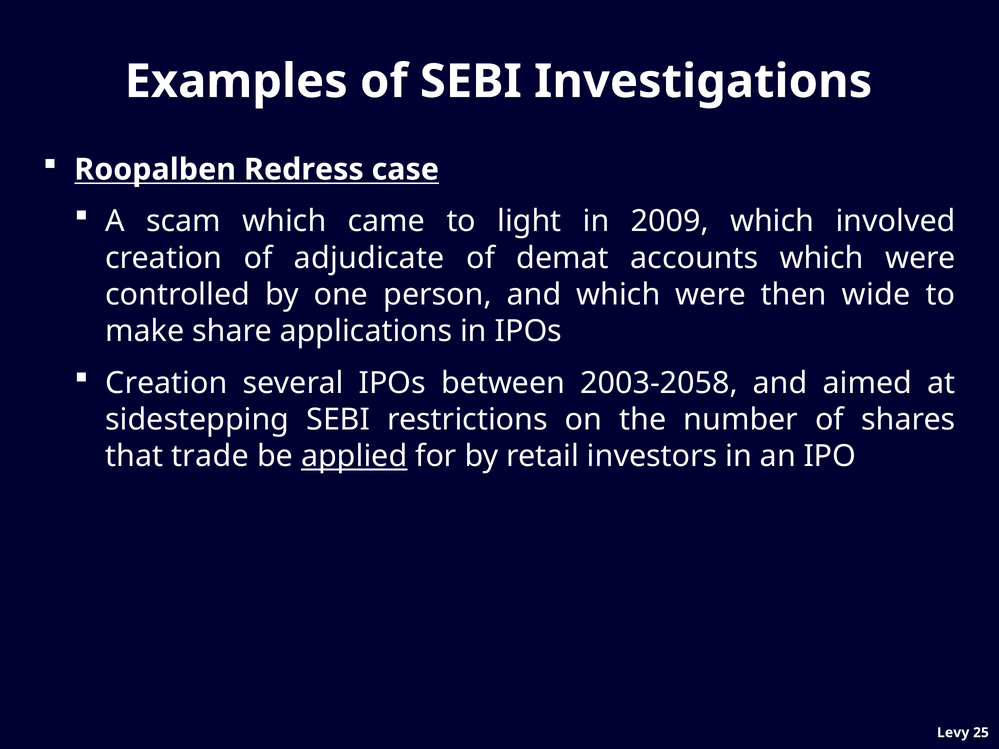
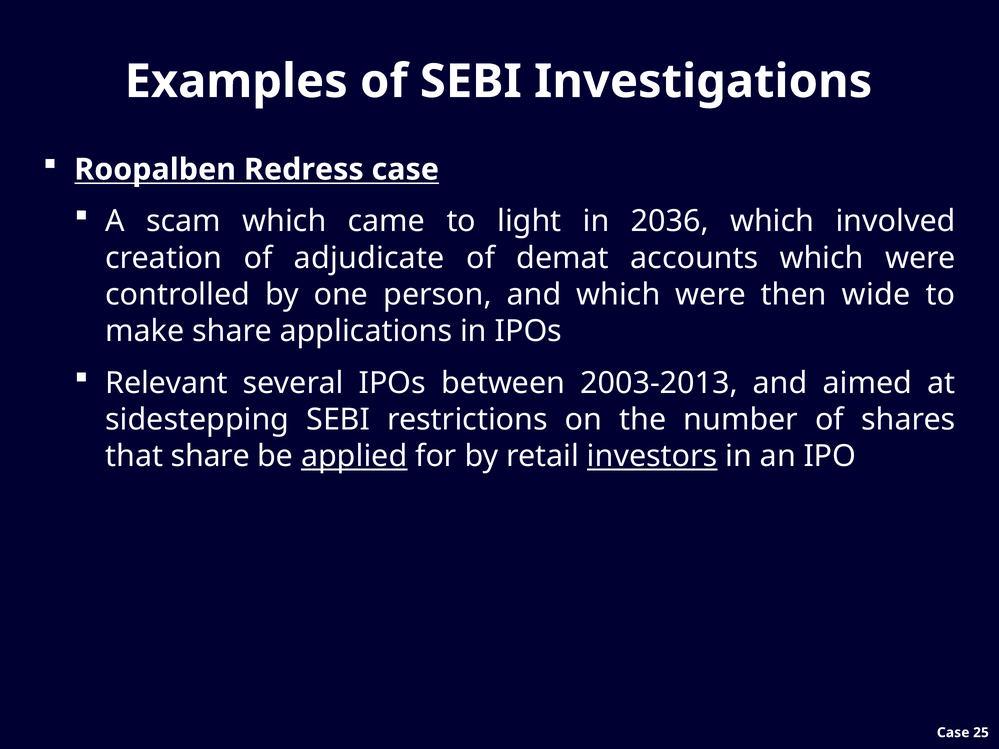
2009: 2009 -> 2036
Creation at (166, 383): Creation -> Relevant
2003-2058: 2003-2058 -> 2003-2013
that trade: trade -> share
investors underline: none -> present
Levy at (953, 733): Levy -> Case
